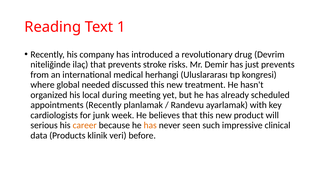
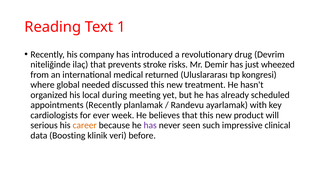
just prevents: prevents -> wheezed
herhangi: herhangi -> returned
junk: junk -> ever
has at (150, 125) colour: orange -> purple
Products: Products -> Boosting
